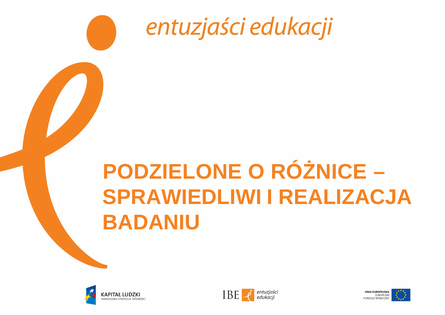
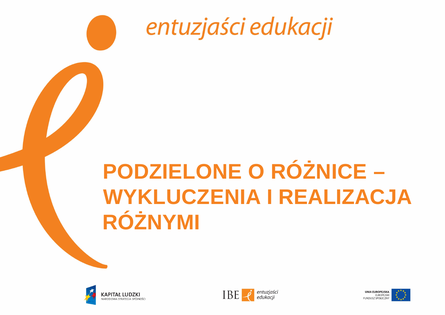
SPRAWIEDLIWI: SPRAWIEDLIWI -> WYKLUCZENIA
BADANIU: BADANIU -> RÓŻNYMI
